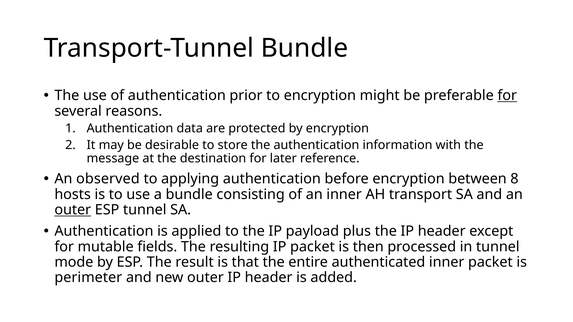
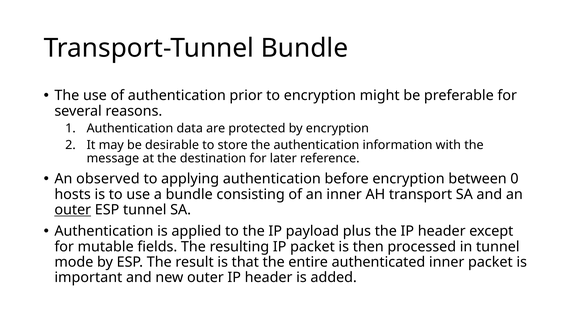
for at (507, 96) underline: present -> none
8: 8 -> 0
perimeter: perimeter -> important
